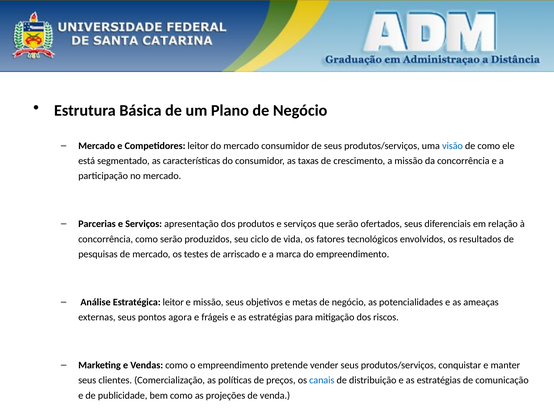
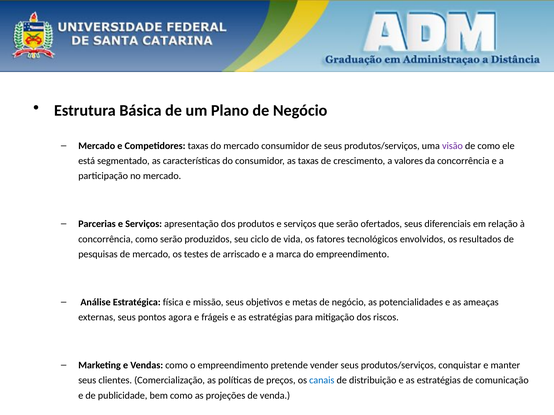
Competidores leitor: leitor -> taxas
visão colour: blue -> purple
a missão: missão -> valores
Estratégica leitor: leitor -> física
